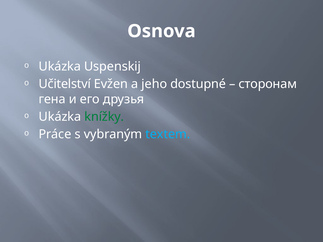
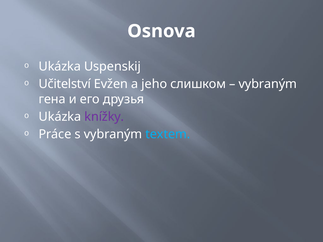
dostupné: dostupné -> слишком
сторонам at (268, 84): сторонам -> vybraným
knížky colour: green -> purple
